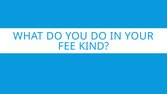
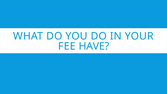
KIND: KIND -> HAVE
